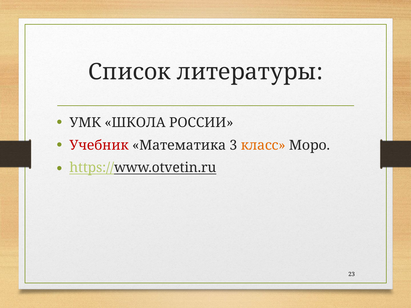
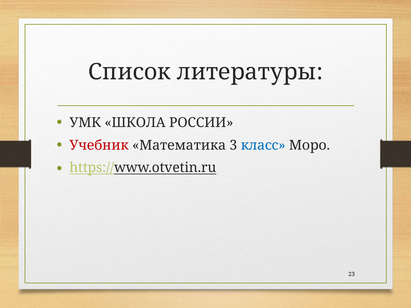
класс colour: orange -> blue
